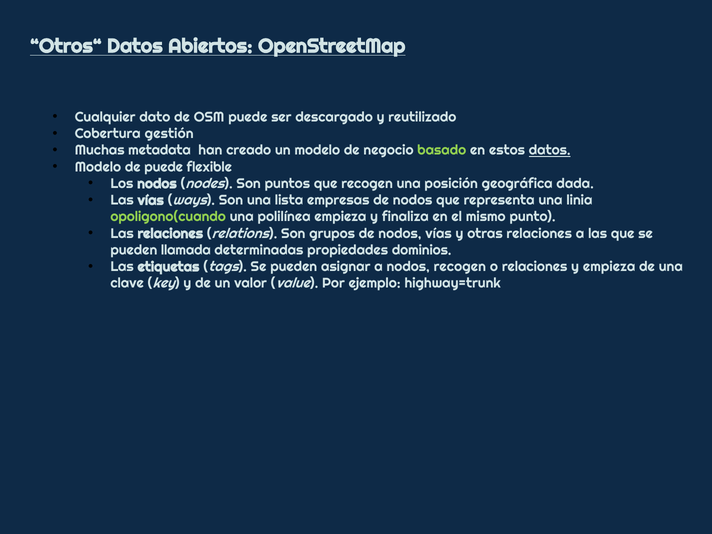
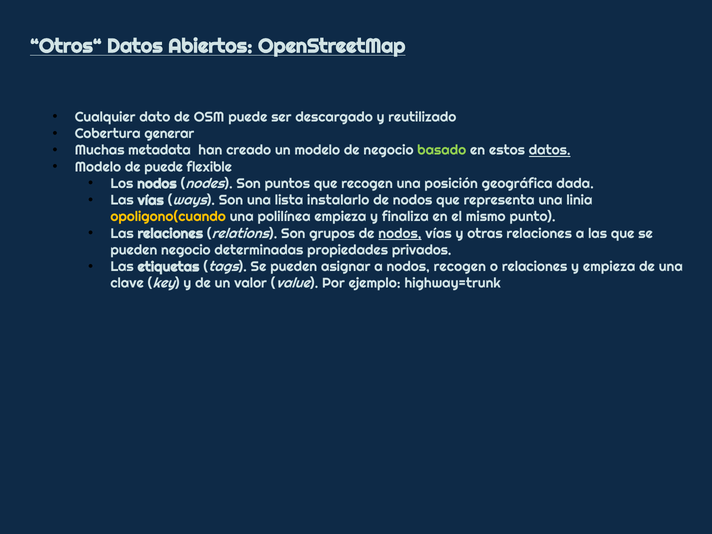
gestión: gestión -> generar
empresas: empresas -> instalarlo
opoligono(cuando colour: light green -> yellow
nodos at (400, 234) underline: none -> present
pueden llamada: llamada -> negocio
dominios: dominios -> privados
